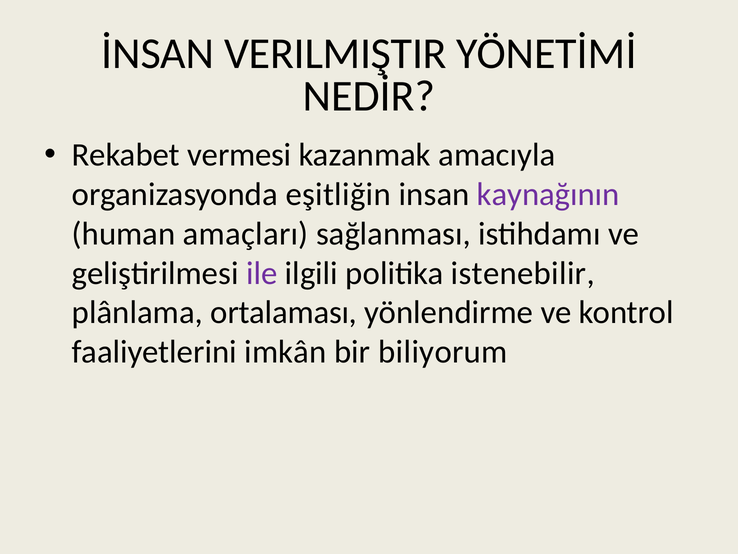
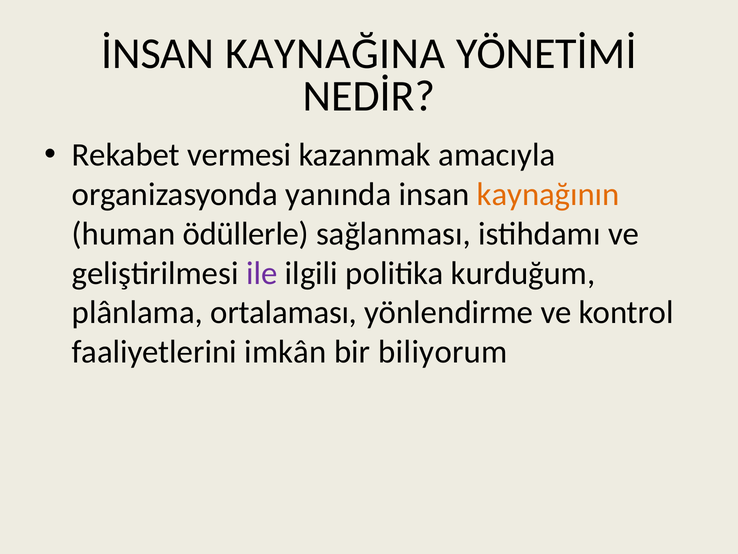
VERILMIŞTIR: VERILMIŞTIR -> KAYNAĞINA
eşitliğin: eşitliğin -> yanında
kaynağının colour: purple -> orange
amaçları: amaçları -> ödüllerle
istenebilir: istenebilir -> kurduğum
